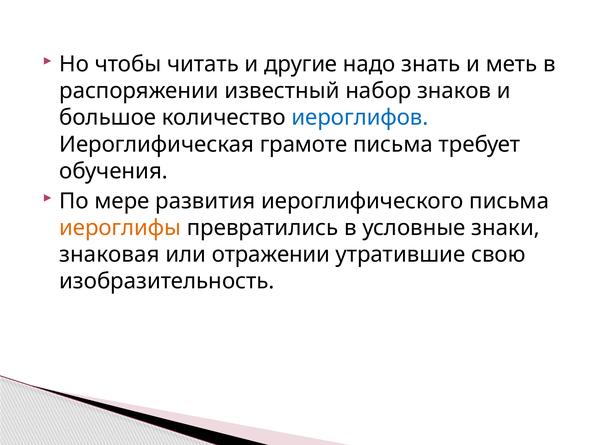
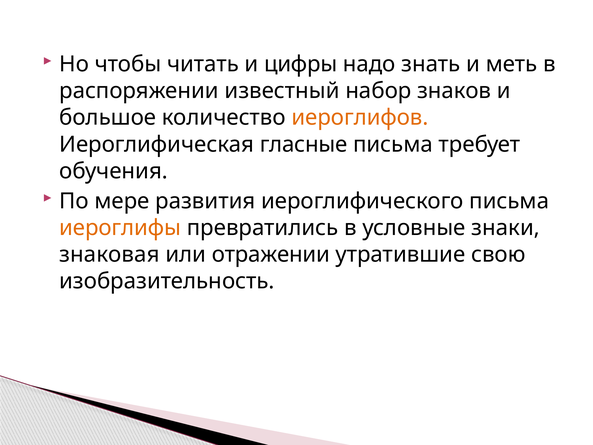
другие: другие -> цифры
иероглифов colour: blue -> orange
грамоте: грамоте -> гласные
